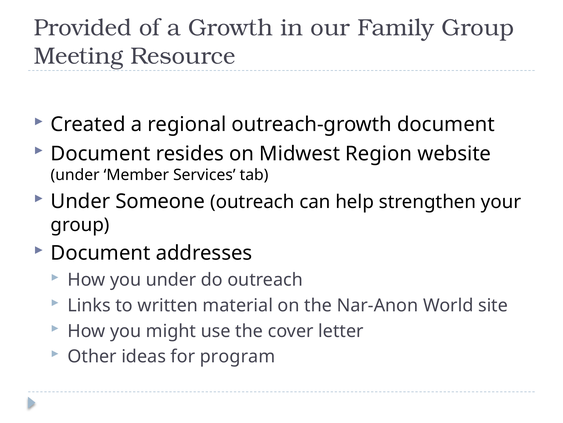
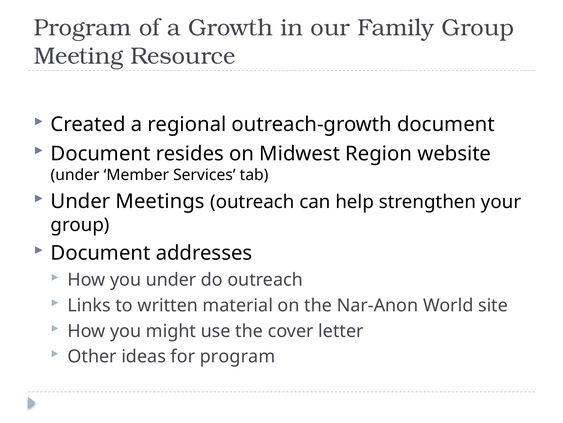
Provided at (83, 28): Provided -> Program
Someone: Someone -> Meetings
